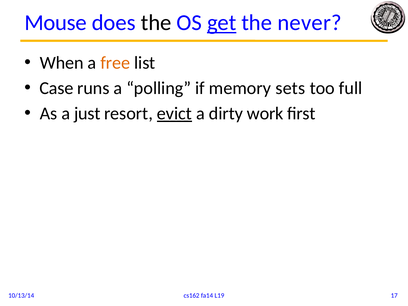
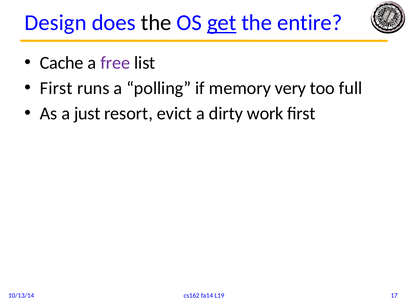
Mouse: Mouse -> Design
never: never -> entire
When: When -> Cache
free colour: orange -> purple
Case at (56, 88): Case -> First
sets: sets -> very
evict underline: present -> none
